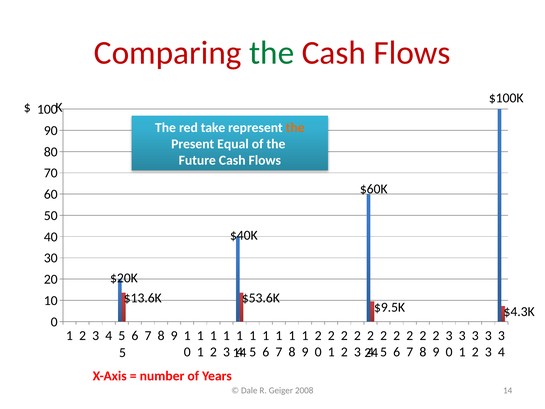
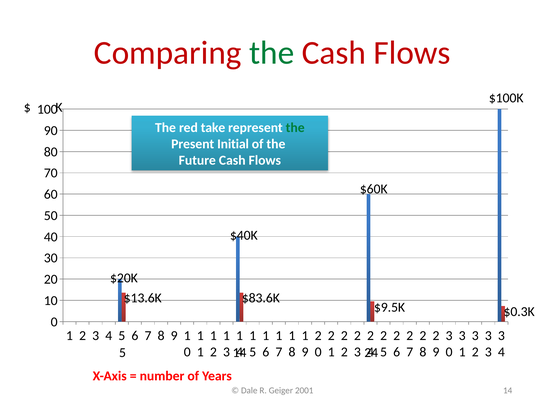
the at (295, 128) colour: orange -> green
Equal: Equal -> Initial
$53.6K: $53.6K -> $83.6K
$4.3K: $4.3K -> $0.3K
2008: 2008 -> 2001
